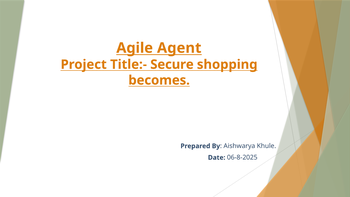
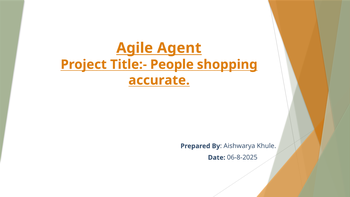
Secure: Secure -> People
becomes: becomes -> accurate
